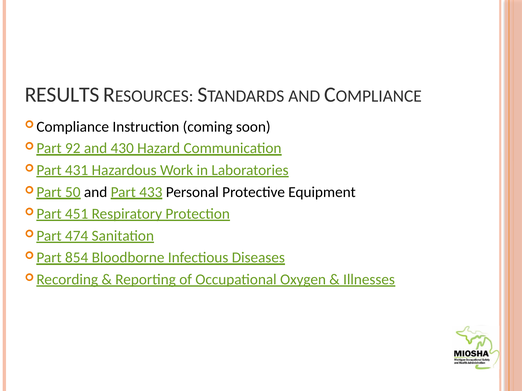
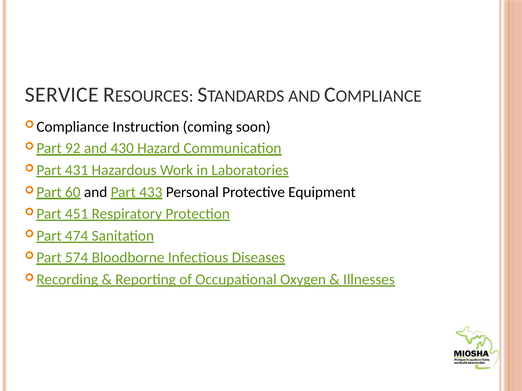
RESULTS: RESULTS -> SERVICE
50: 50 -> 60
854: 854 -> 574
